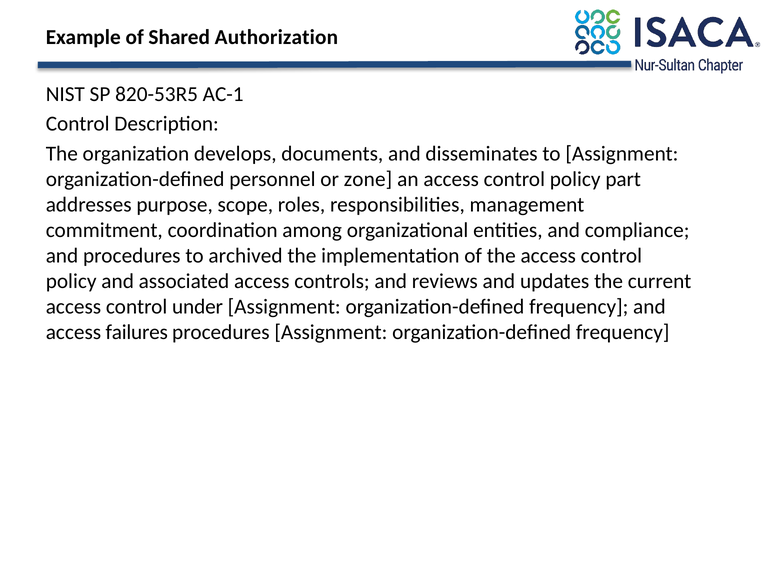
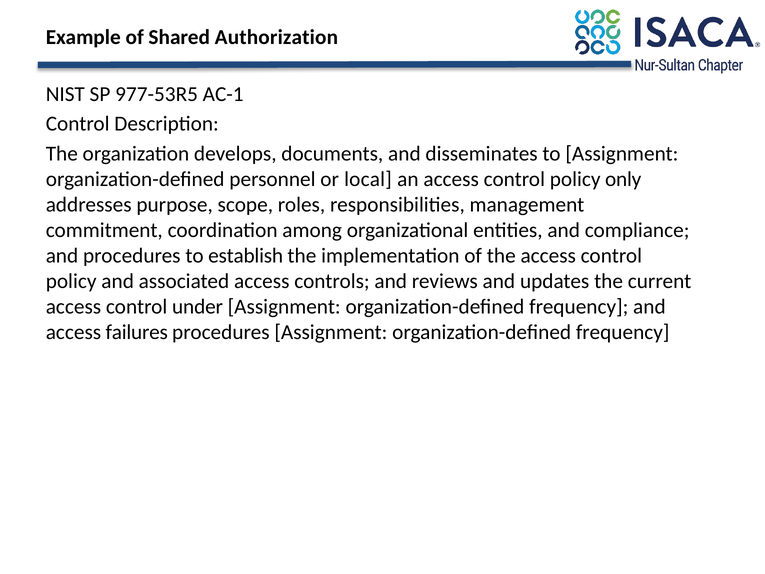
820-53R5: 820-53R5 -> 977-53R5
zone: zone -> local
part: part -> only
archived: archived -> establish
